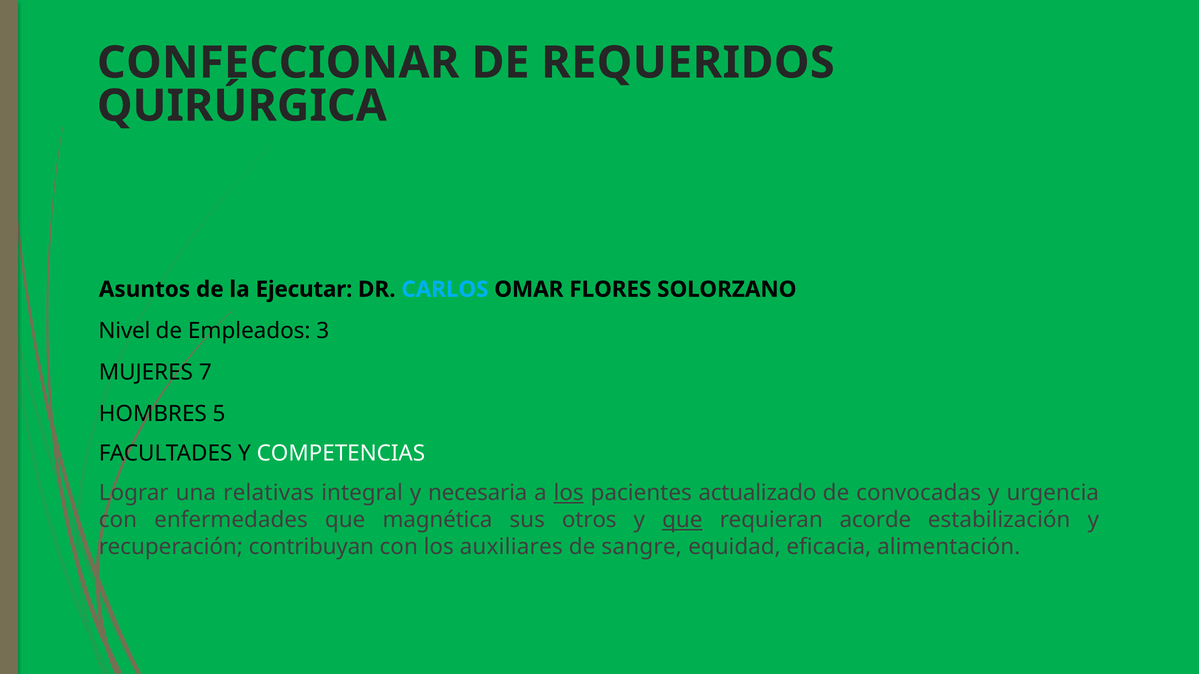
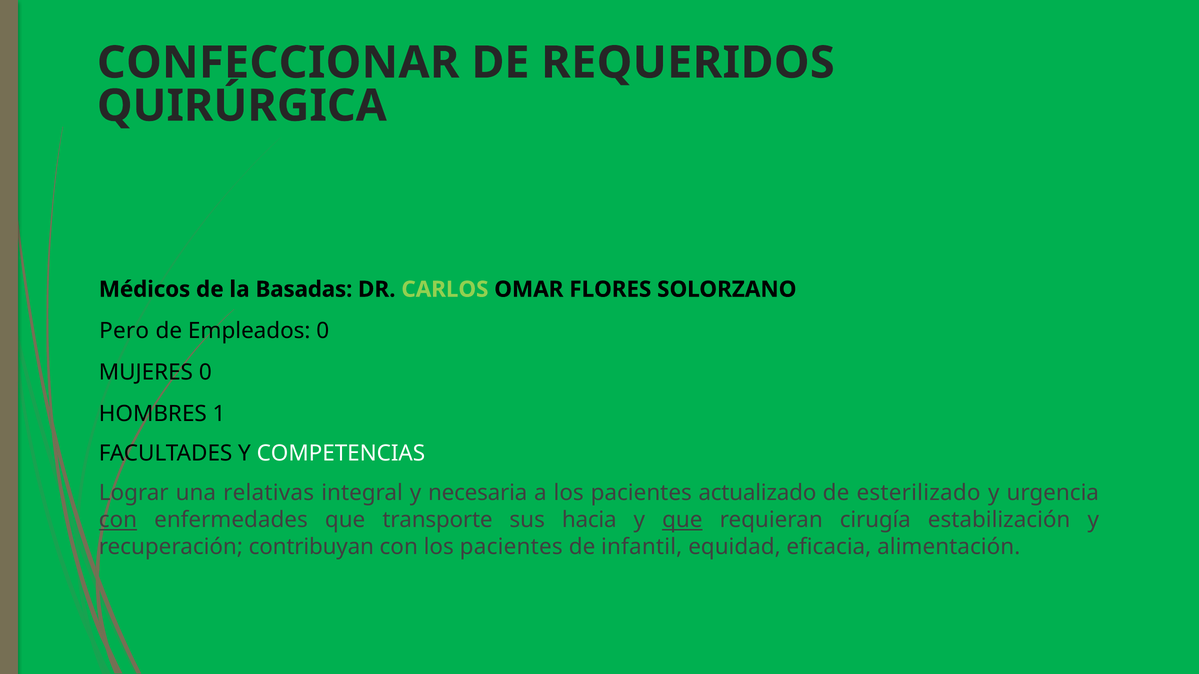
Asuntos: Asuntos -> Médicos
Ejecutar: Ejecutar -> Basadas
CARLOS colour: light blue -> light green
Nivel: Nivel -> Pero
Empleados 3: 3 -> 0
MUJERES 7: 7 -> 0
5: 5 -> 1
los at (569, 493) underline: present -> none
convocadas: convocadas -> esterilizado
con at (118, 520) underline: none -> present
magnética: magnética -> transporte
otros: otros -> hacia
acorde: acorde -> cirugía
con los auxiliares: auxiliares -> pacientes
sangre: sangre -> infantil
